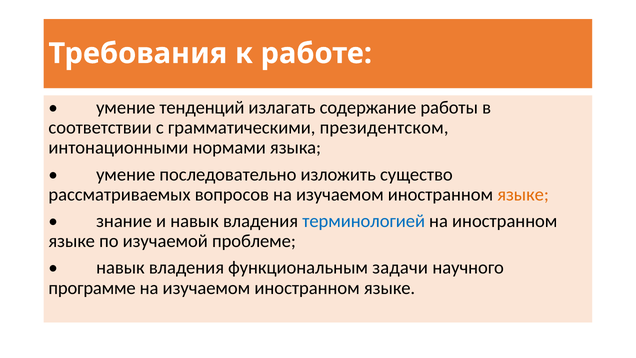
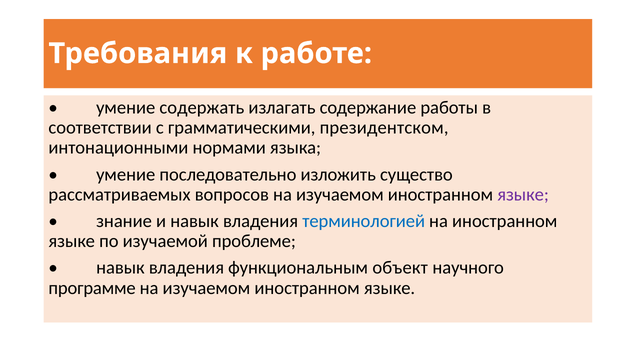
тенденций: тенденций -> содержать
языке at (523, 194) colour: orange -> purple
задачи: задачи -> объект
